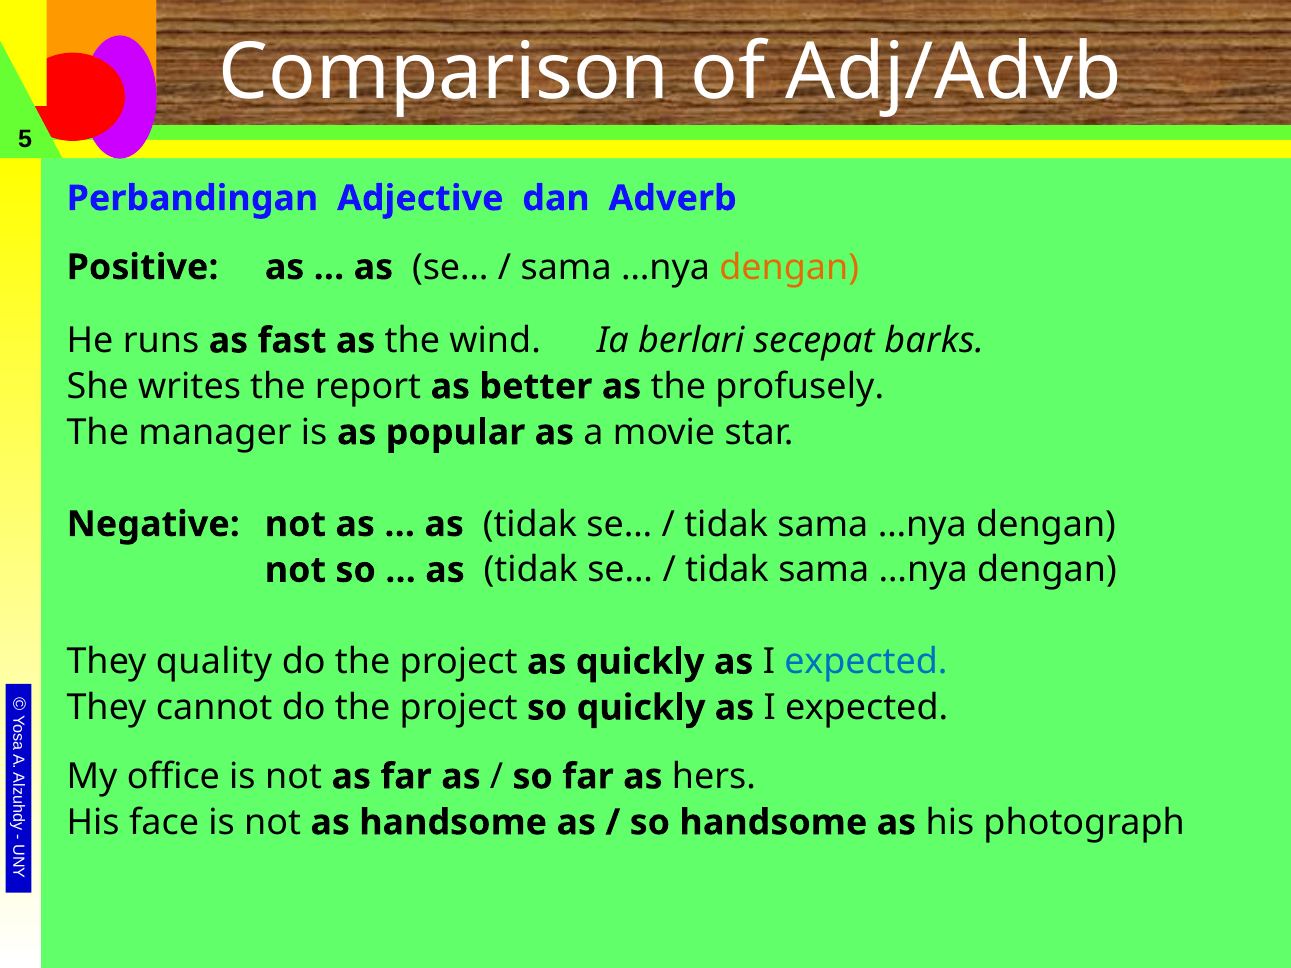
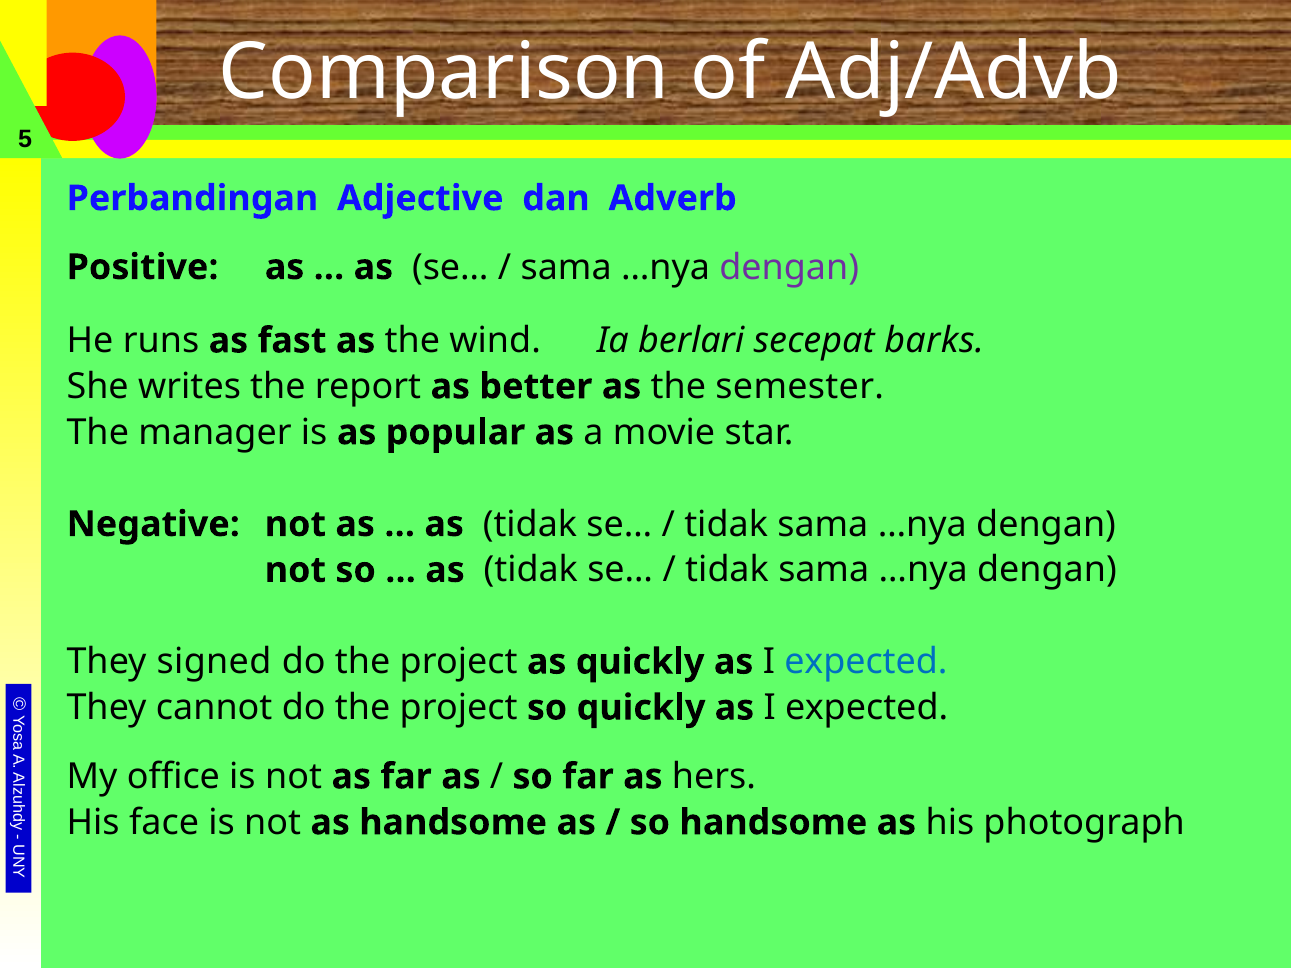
dengan at (789, 267) colour: orange -> purple
profusely: profusely -> semester
quality: quality -> signed
